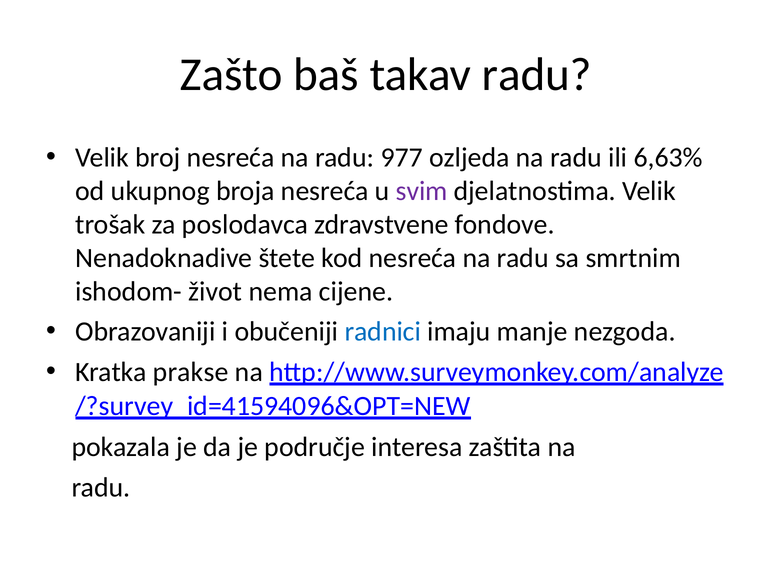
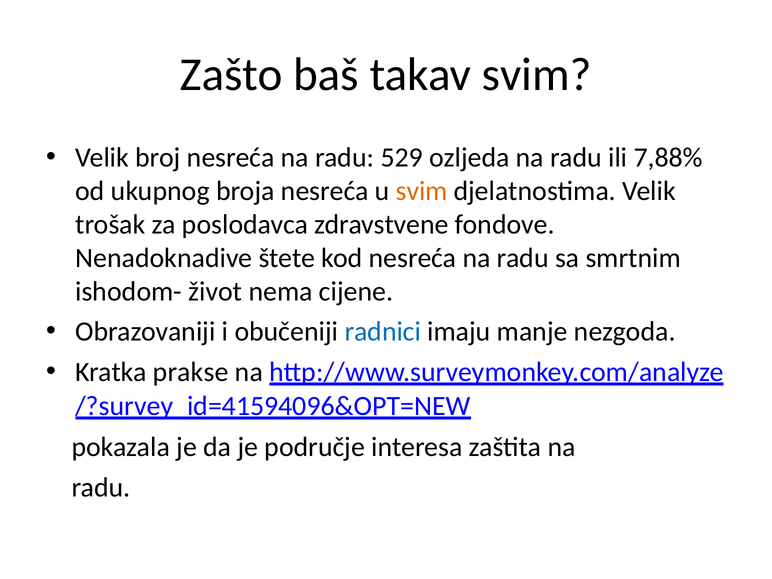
takav radu: radu -> svim
977: 977 -> 529
6,63%: 6,63% -> 7,88%
svim at (422, 191) colour: purple -> orange
